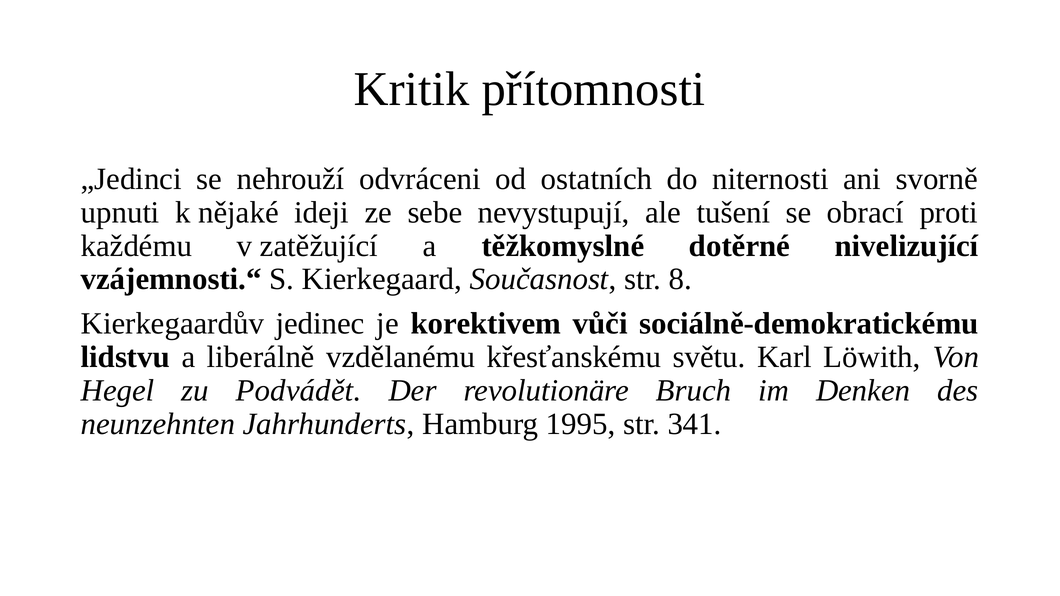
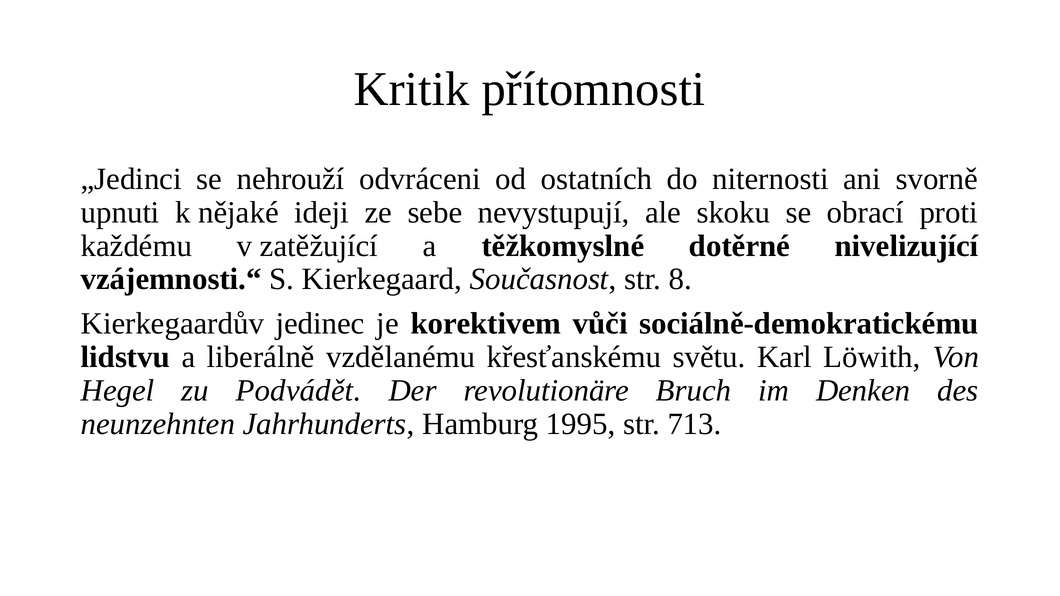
tušení: tušení -> skoku
341: 341 -> 713
